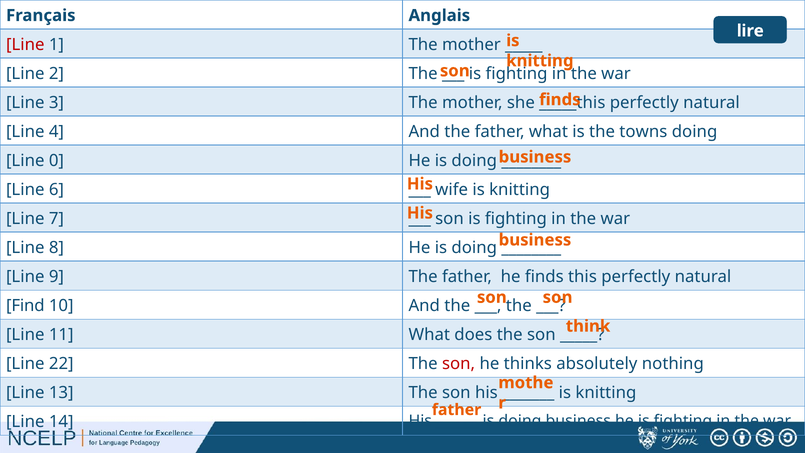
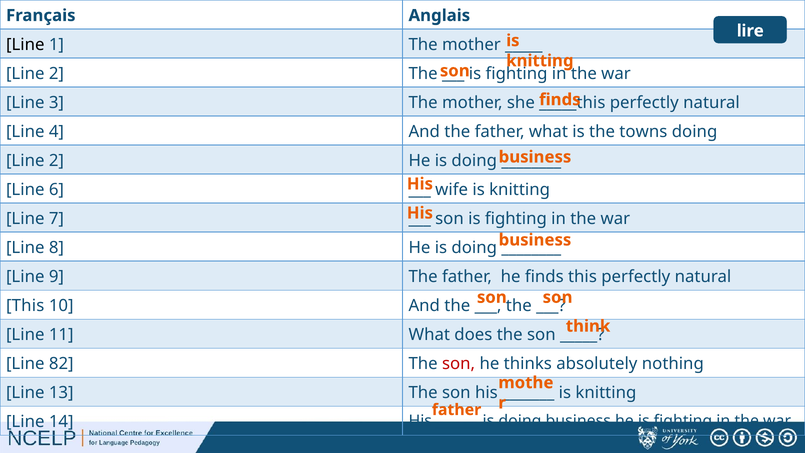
Line at (25, 44) colour: red -> black
0 at (56, 160): 0 -> 2
Find at (25, 305): Find -> This
22: 22 -> 82
